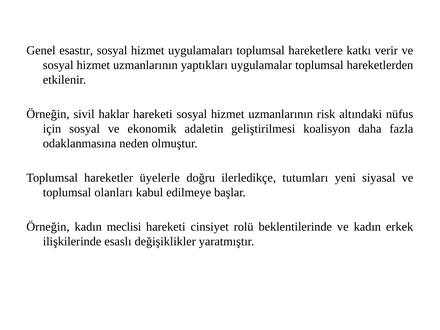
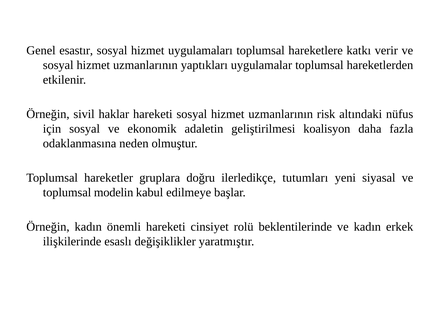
üyelerle: üyelerle -> gruplara
olanları: olanları -> modelin
meclisi: meclisi -> önemli
